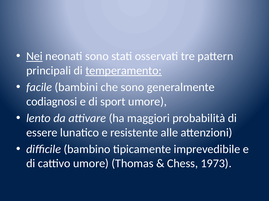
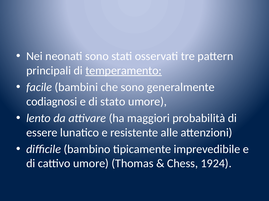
Nei underline: present -> none
sport: sport -> stato
1973: 1973 -> 1924
